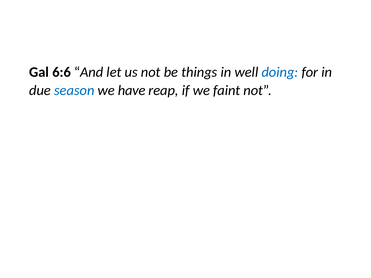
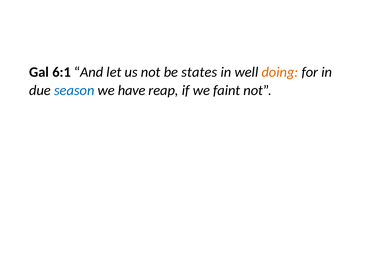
6:6: 6:6 -> 6:1
things: things -> states
doing colour: blue -> orange
